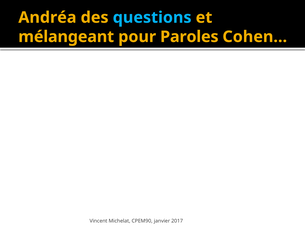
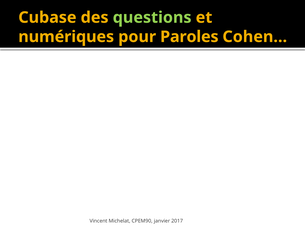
Andréa: Andréa -> Cubase
questions colour: light blue -> light green
mélangeant: mélangeant -> numériques
